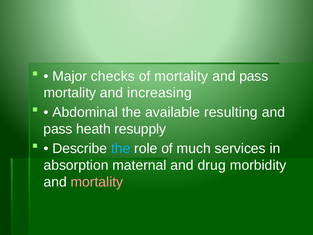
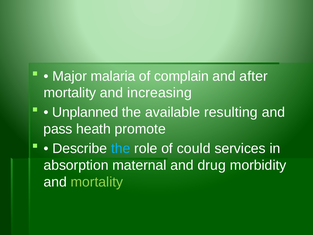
checks: checks -> malaria
of mortality: mortality -> complain
pass at (254, 76): pass -> after
Abdominal: Abdominal -> Unplanned
resupply: resupply -> promote
much: much -> could
mortality at (97, 182) colour: pink -> light green
